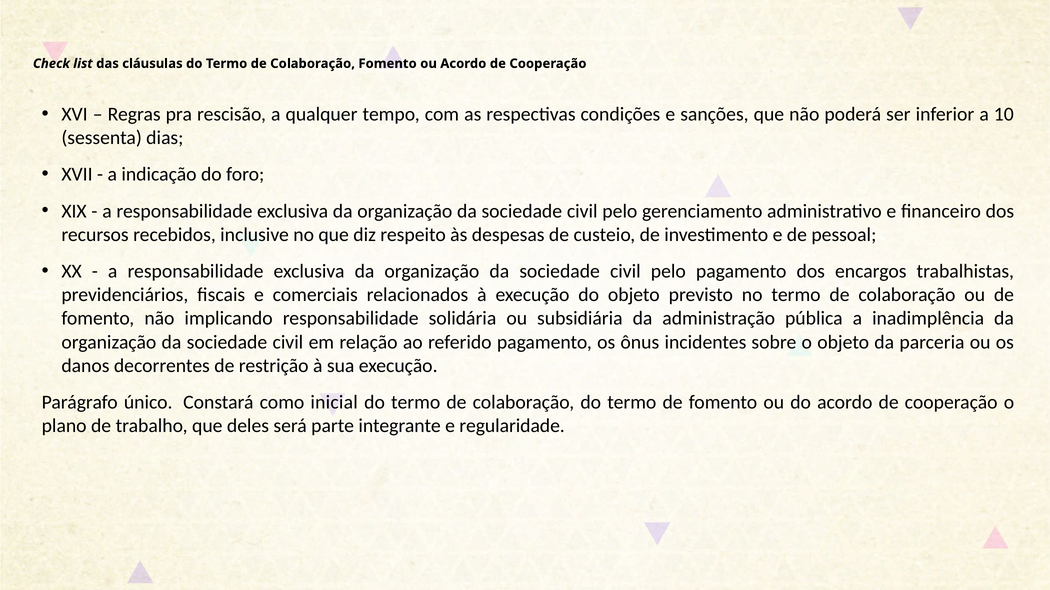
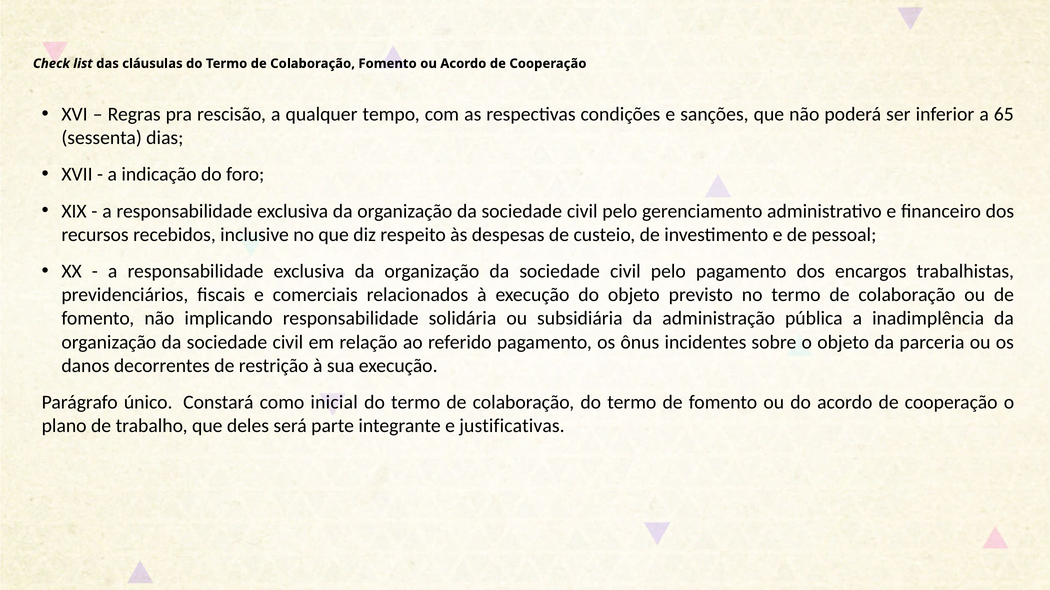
10: 10 -> 65
regularidade: regularidade -> justificativas
